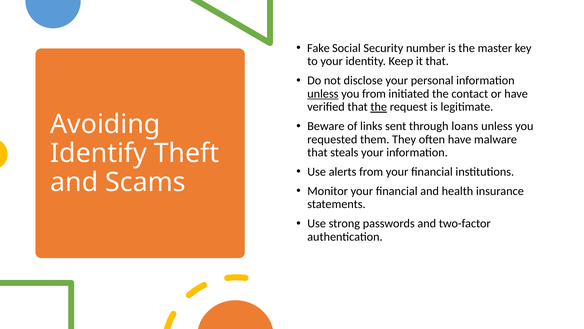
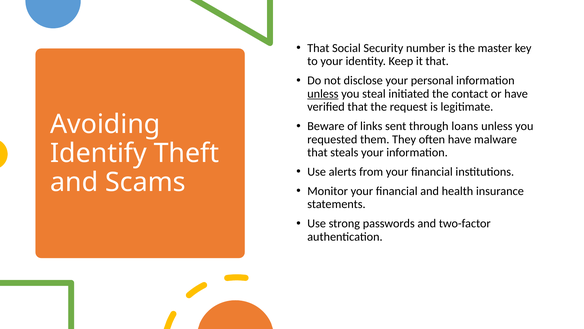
Fake at (318, 48): Fake -> That
you from: from -> steal
the at (379, 107) underline: present -> none
